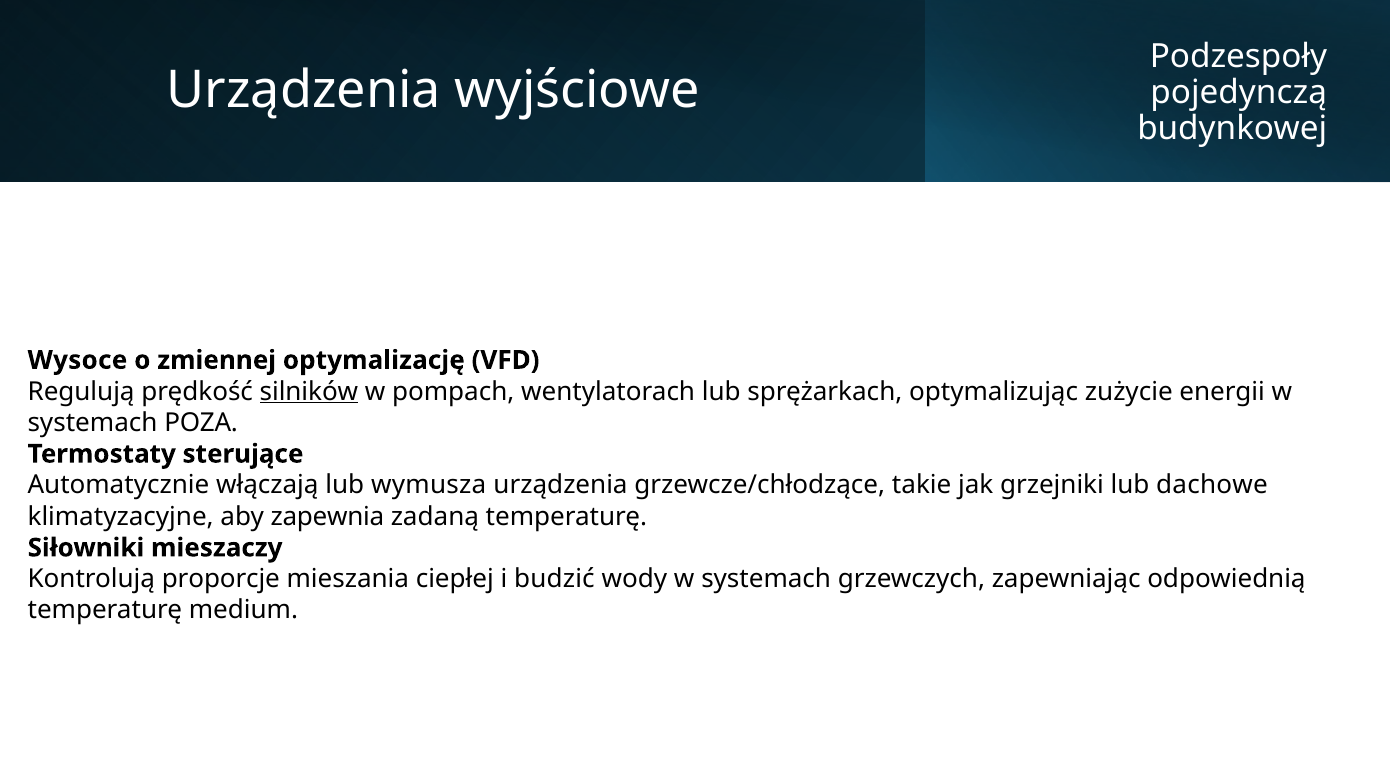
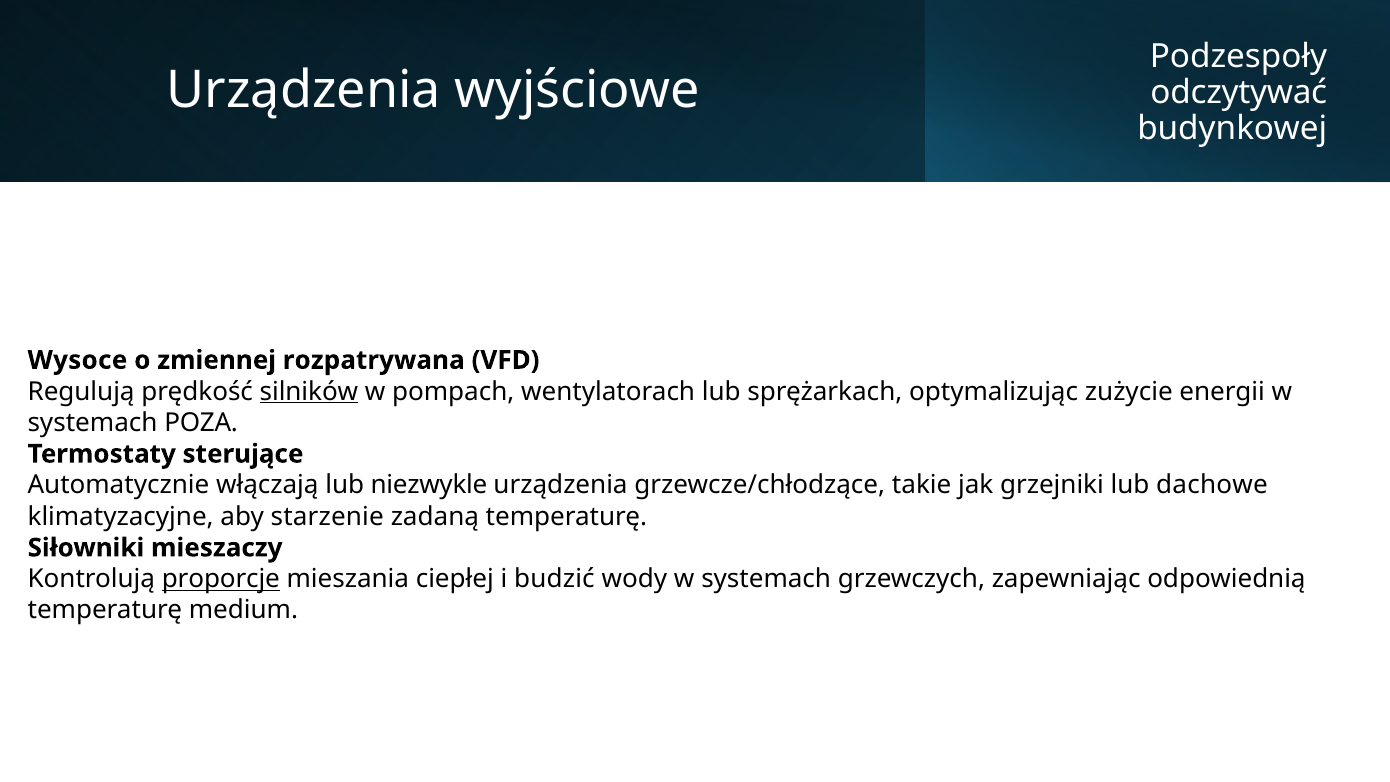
pojedynczą: pojedynczą -> odczytywać
optymalizację: optymalizację -> rozpatrywana
wymusza: wymusza -> niezwykle
zapewnia: zapewnia -> starzenie
proporcje underline: none -> present
